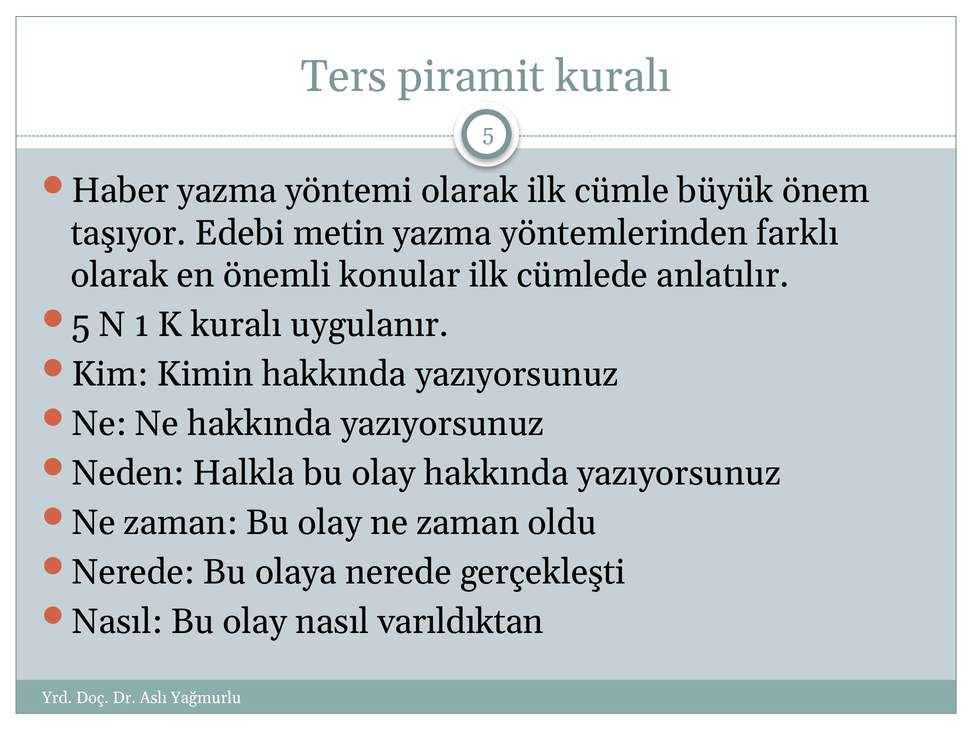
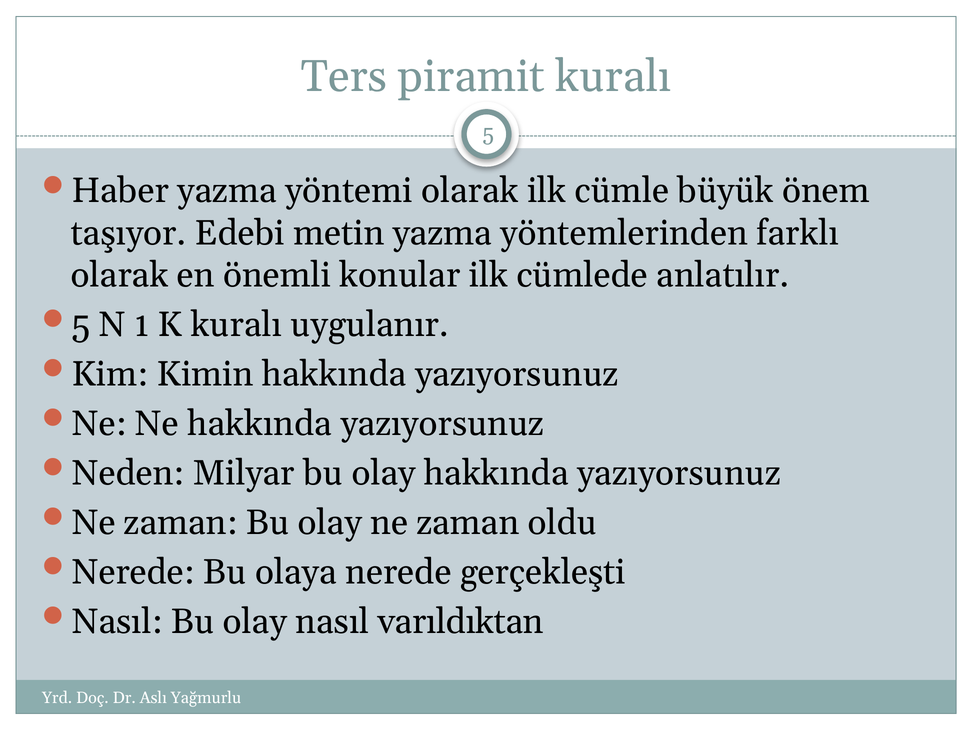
Halkla: Halkla -> Milyar
